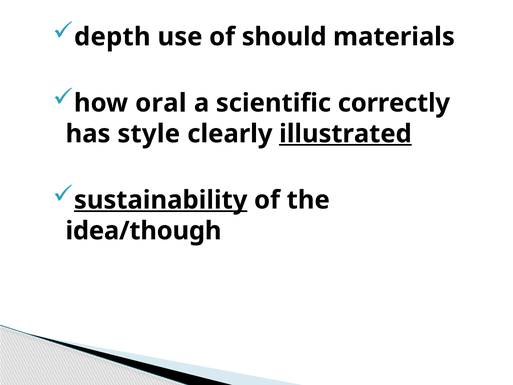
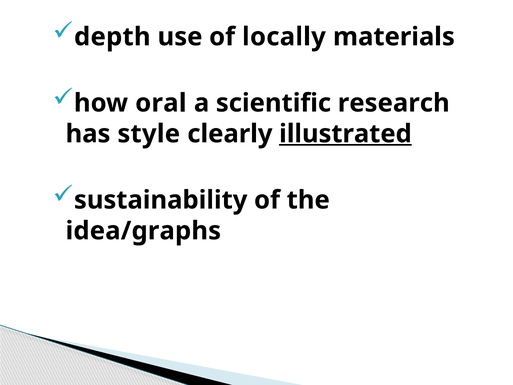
should: should -> locally
correctly: correctly -> research
sustainability underline: present -> none
idea/though: idea/though -> idea/graphs
